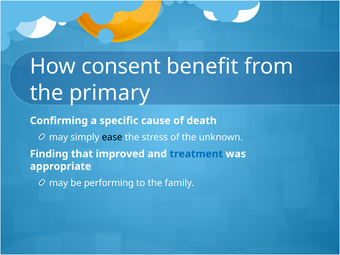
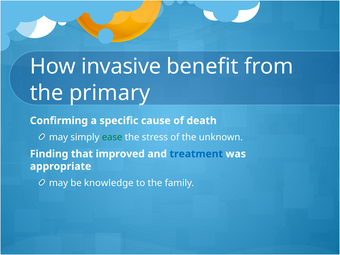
consent: consent -> invasive
ease colour: black -> green
performing: performing -> knowledge
